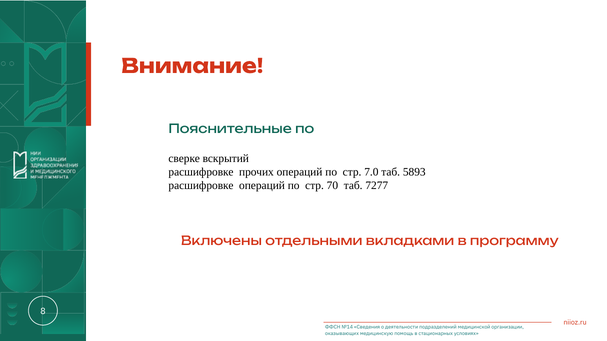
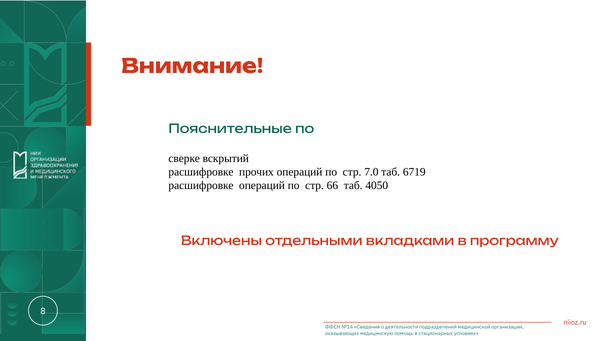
5893: 5893 -> 6719
70: 70 -> 66
7277: 7277 -> 4050
